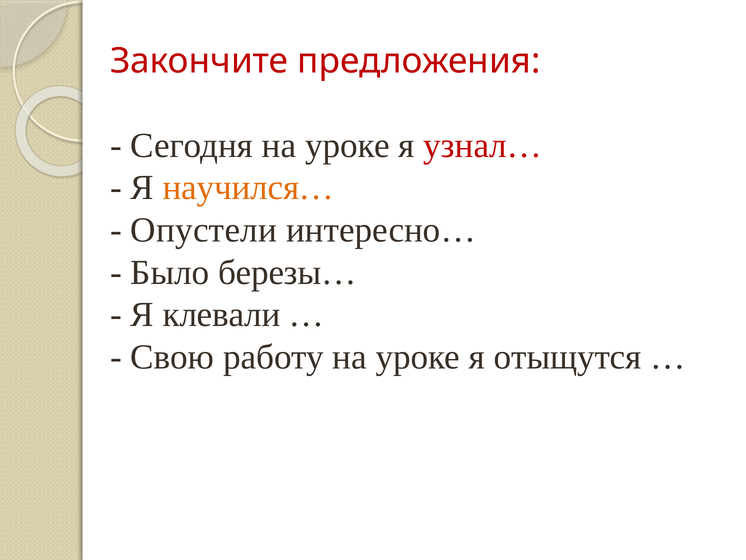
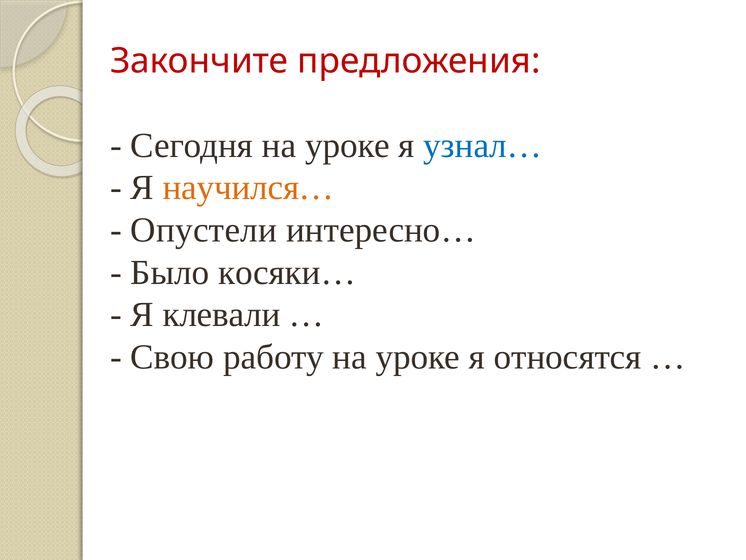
узнал… colour: red -> blue
березы…: березы… -> косяки…
отыщутся: отыщутся -> относятся
